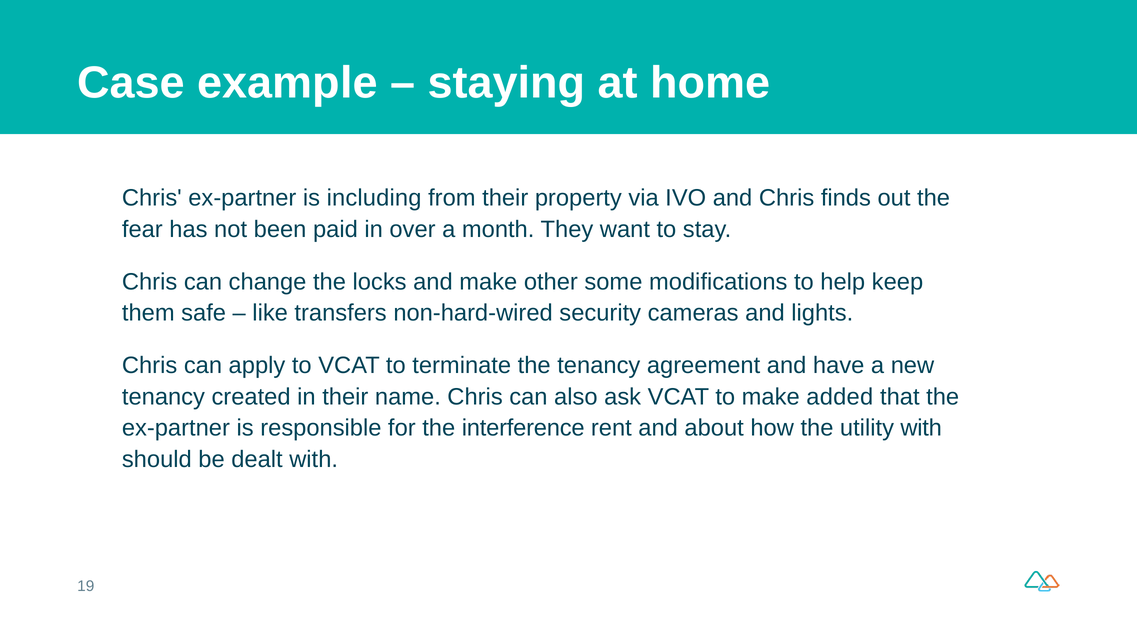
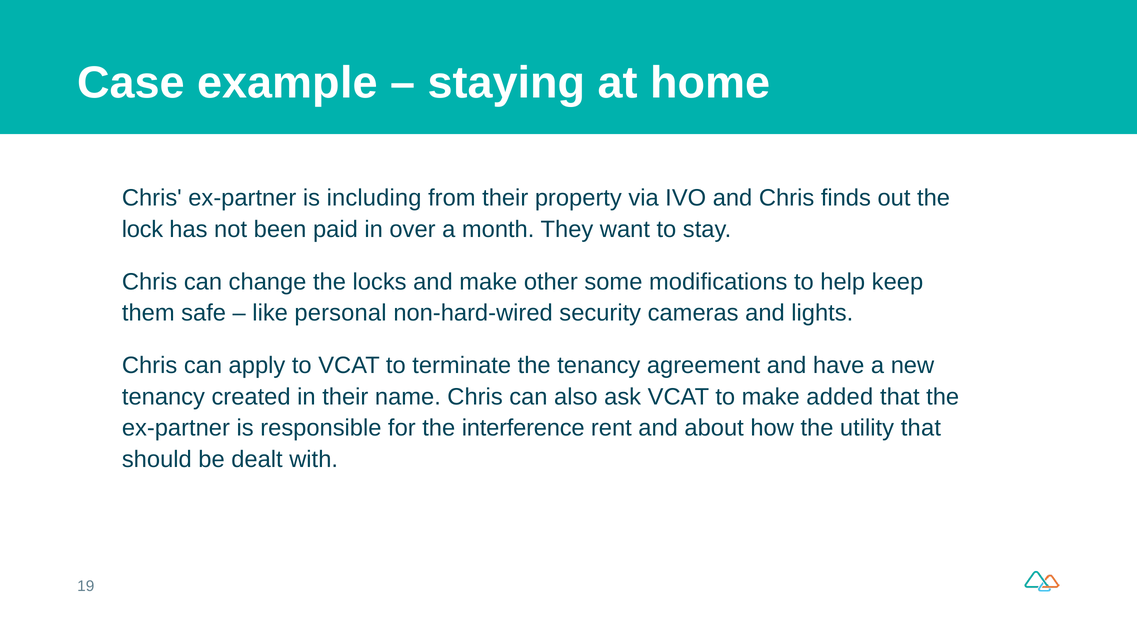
fear: fear -> lock
transfers: transfers -> personal
utility with: with -> that
